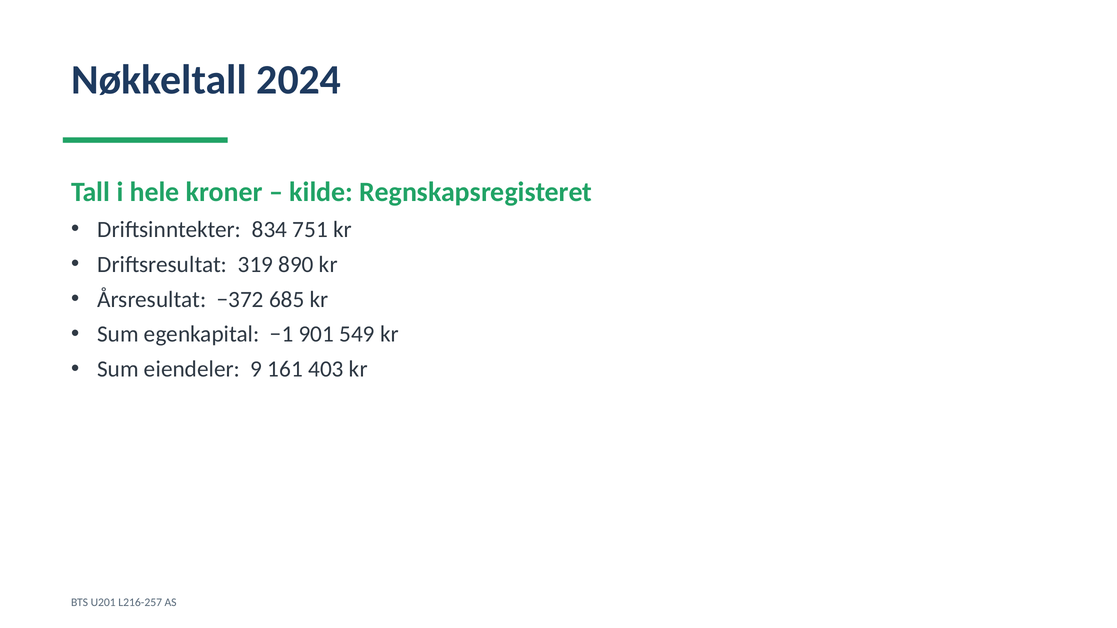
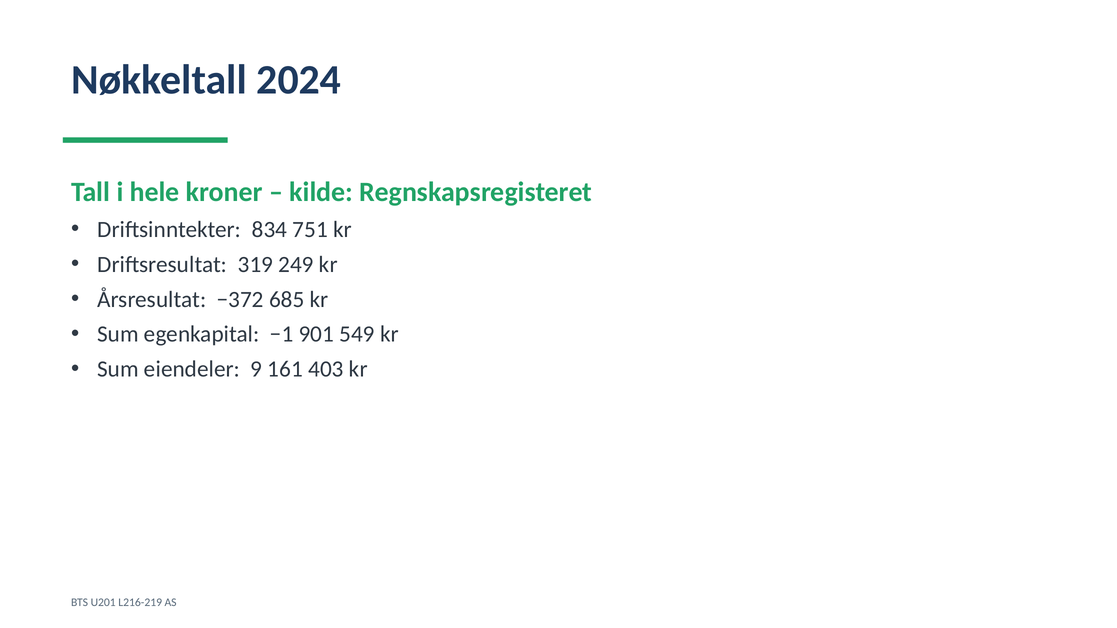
890: 890 -> 249
L216-257: L216-257 -> L216-219
